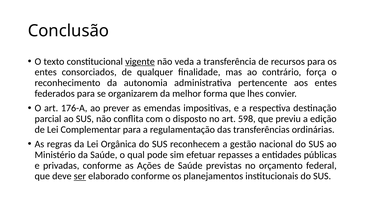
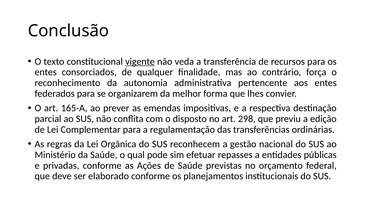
176-A: 176-A -> 165-A
598: 598 -> 298
ser underline: present -> none
